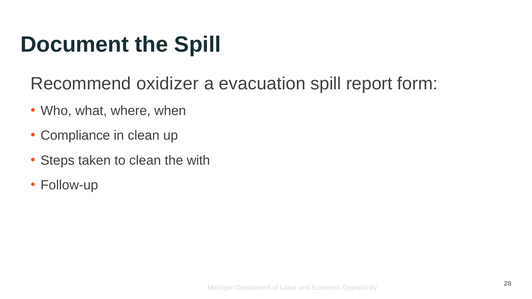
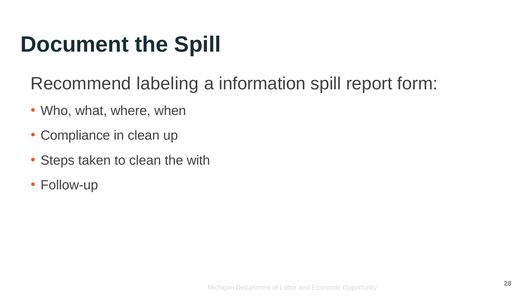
oxidizer: oxidizer -> labeling
evacuation: evacuation -> information
